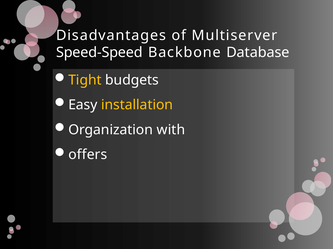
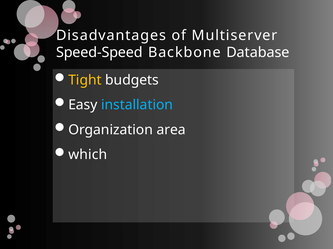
installation colour: yellow -> light blue
with: with -> area
offers: offers -> which
